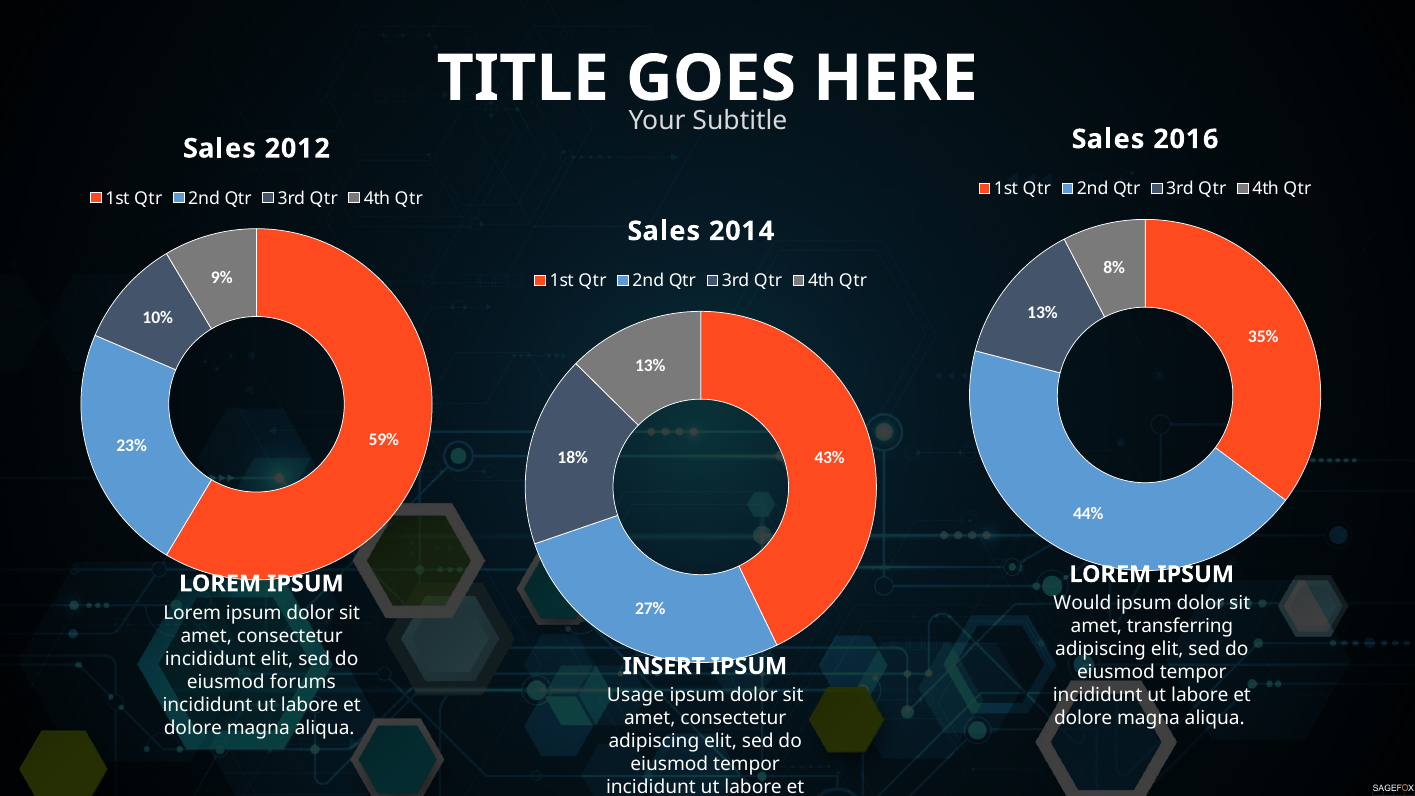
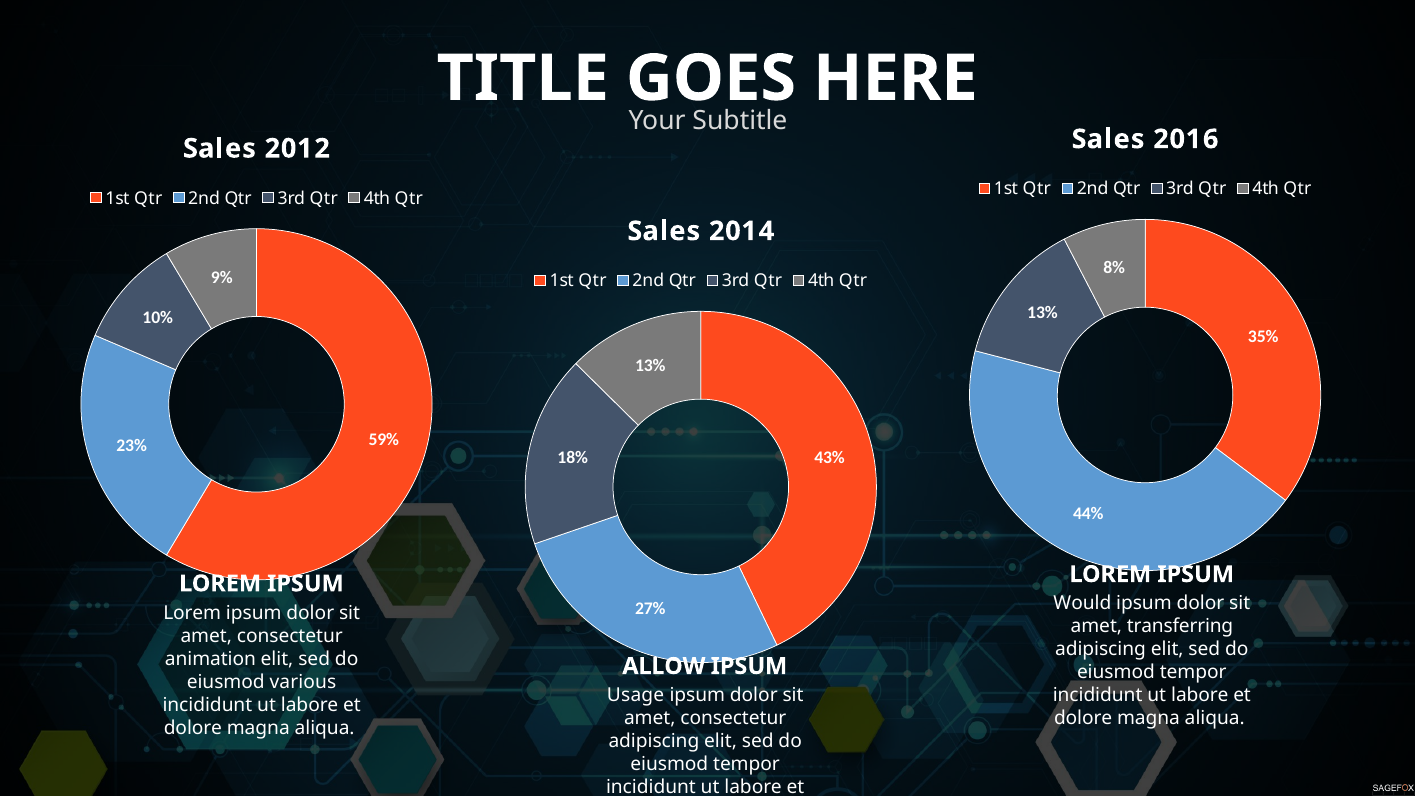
incididunt at (210, 659): incididunt -> animation
INSERT: INSERT -> ALLOW
forums: forums -> various
